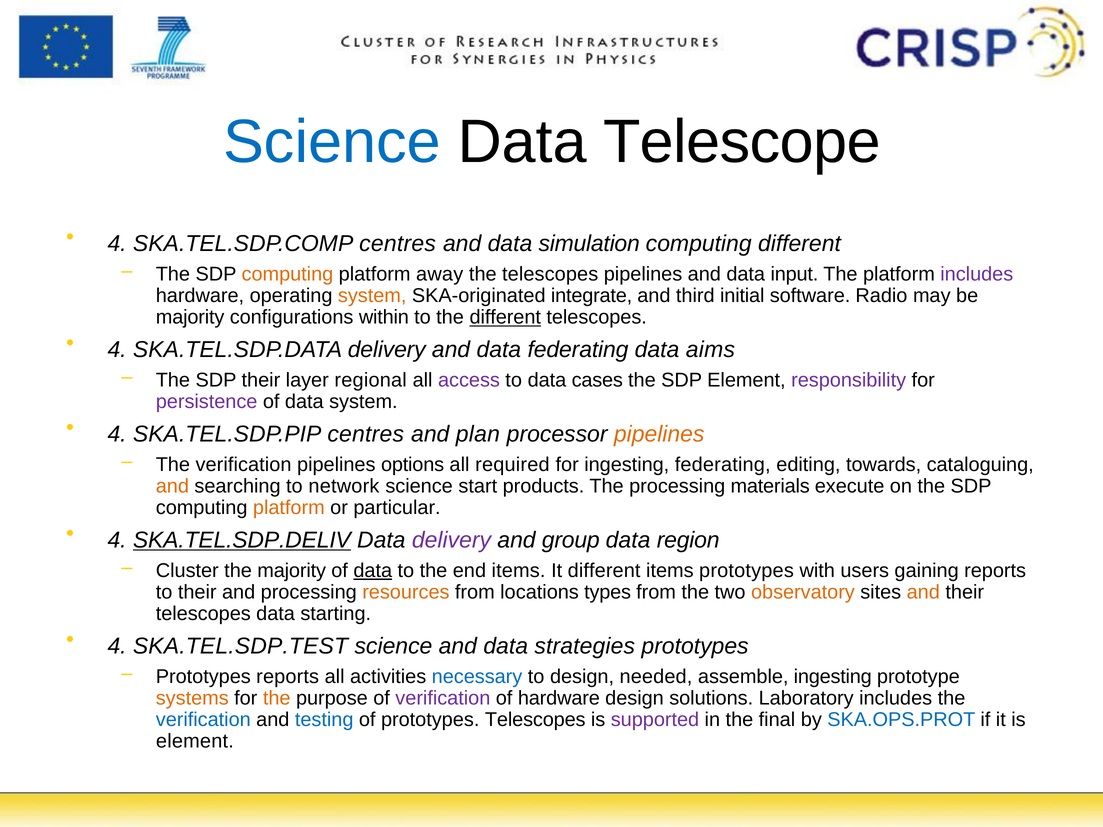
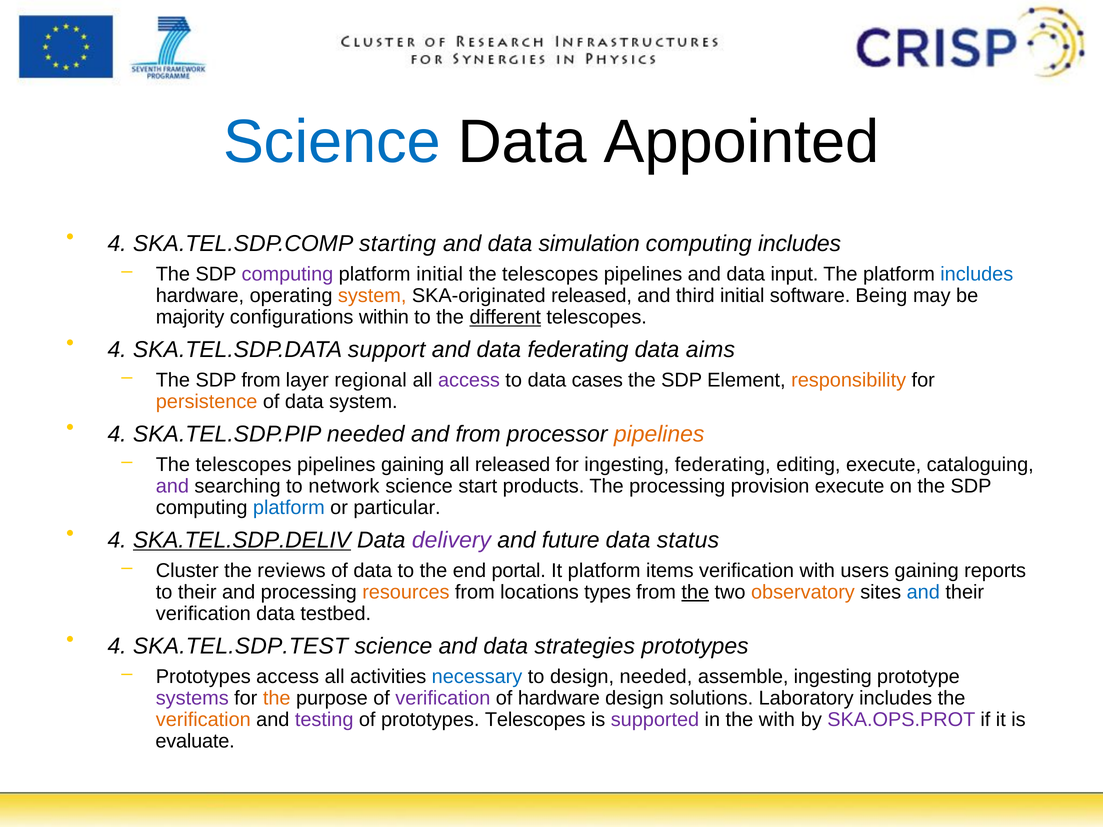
Telescope: Telescope -> Appointed
SKA.TEL.SDP.COMP centres: centres -> starting
computing different: different -> includes
computing at (287, 274) colour: orange -> purple
platform away: away -> initial
includes at (977, 274) colour: purple -> blue
SKA-originated integrate: integrate -> released
Radio: Radio -> Being
SKA.TEL.SDP.DATA delivery: delivery -> support
SDP their: their -> from
responsibility colour: purple -> orange
persistence colour: purple -> orange
SKA.TEL.SDP.PIP centres: centres -> needed
and plan: plan -> from
verification at (244, 465): verification -> telescopes
pipelines options: options -> gaining
all required: required -> released
editing towards: towards -> execute
and at (172, 486) colour: orange -> purple
materials: materials -> provision
platform at (289, 508) colour: orange -> blue
group: group -> future
region: region -> status
the majority: majority -> reviews
data at (373, 571) underline: present -> none
end items: items -> portal
It different: different -> platform
items prototypes: prototypes -> verification
the at (695, 592) underline: none -> present
and at (923, 592) colour: orange -> blue
telescopes at (203, 614): telescopes -> verification
starting: starting -> testbed
Prototypes reports: reports -> access
systems colour: orange -> purple
verification at (203, 720) colour: blue -> orange
testing colour: blue -> purple
the final: final -> with
SKA.OPS.PROT colour: blue -> purple
element at (195, 741): element -> evaluate
